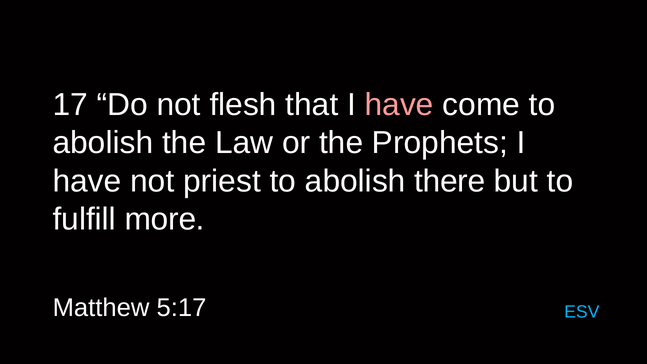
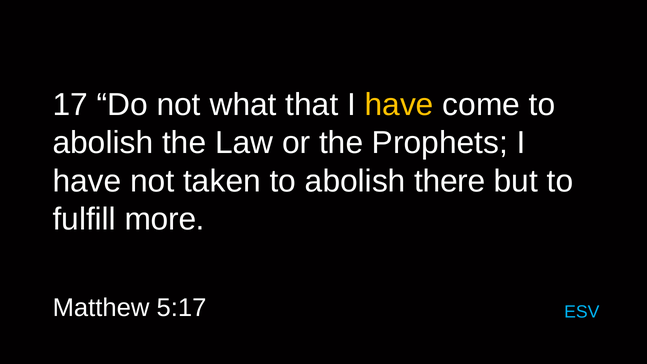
flesh: flesh -> what
have at (399, 105) colour: pink -> yellow
priest: priest -> taken
